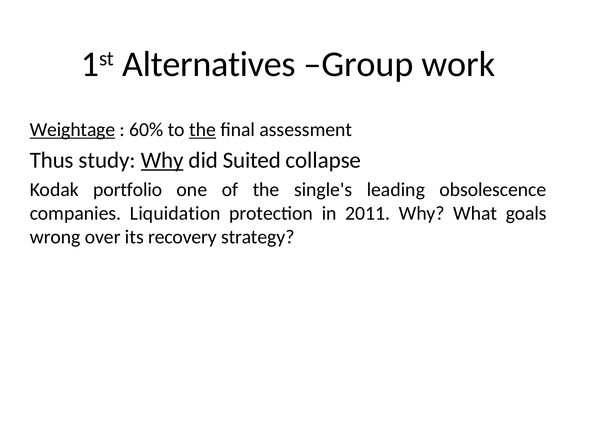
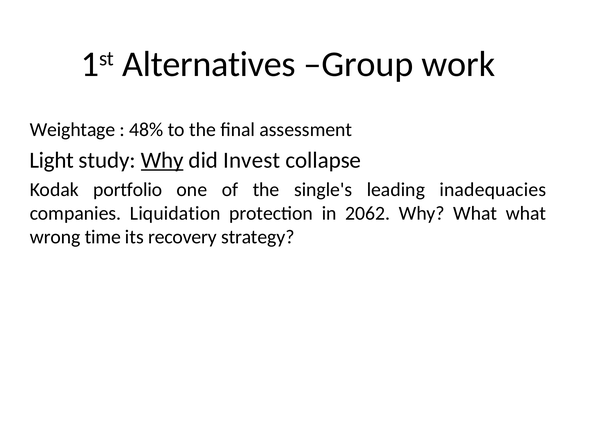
Weightage underline: present -> none
60%: 60% -> 48%
the at (202, 130) underline: present -> none
Thus: Thus -> Light
Suited: Suited -> Invest
obsolescence: obsolescence -> inadequacies
2011: 2011 -> 2062
What goals: goals -> what
over: over -> time
